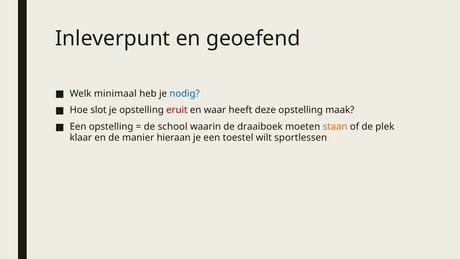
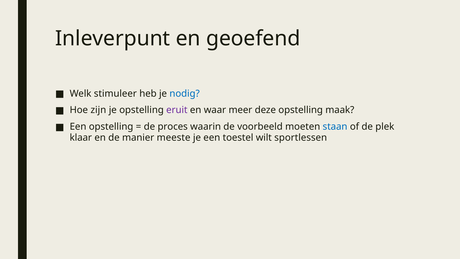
minimaal: minimaal -> stimuleer
slot: slot -> zijn
eruit colour: red -> purple
heeft: heeft -> meer
school: school -> proces
draaiboek: draaiboek -> voorbeeld
staan colour: orange -> blue
hieraan: hieraan -> meeste
